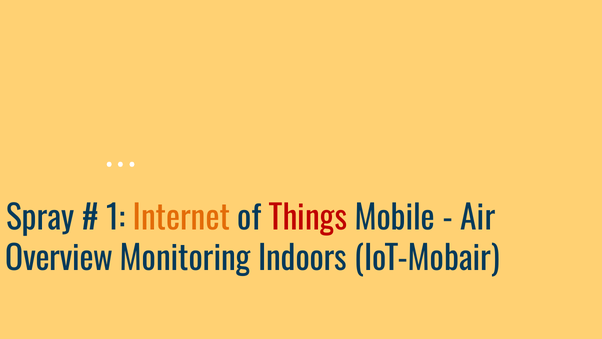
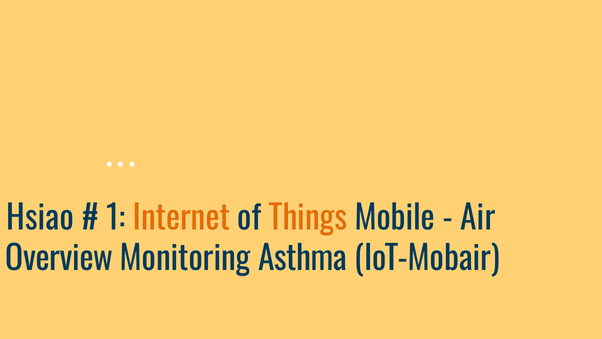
Spray: Spray -> Hsiao
Things colour: red -> orange
Indoors: Indoors -> Asthma
